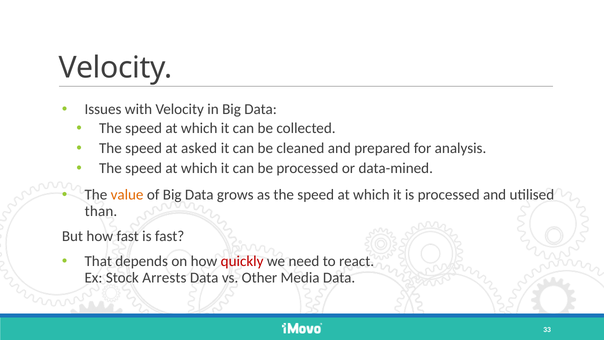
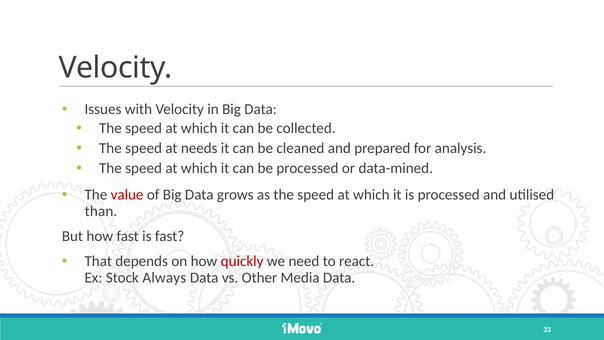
asked: asked -> needs
value colour: orange -> red
Arrests: Arrests -> Always
